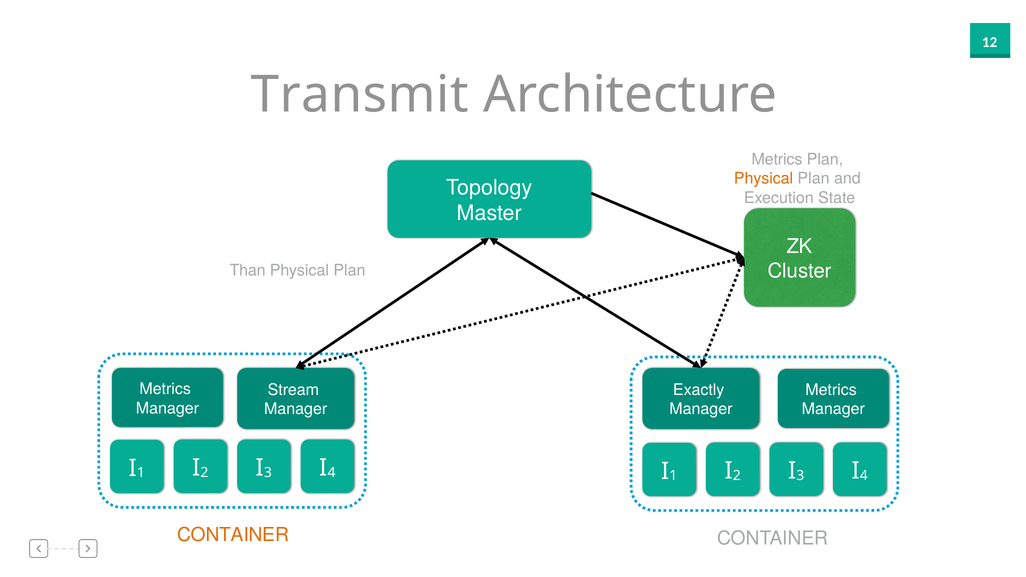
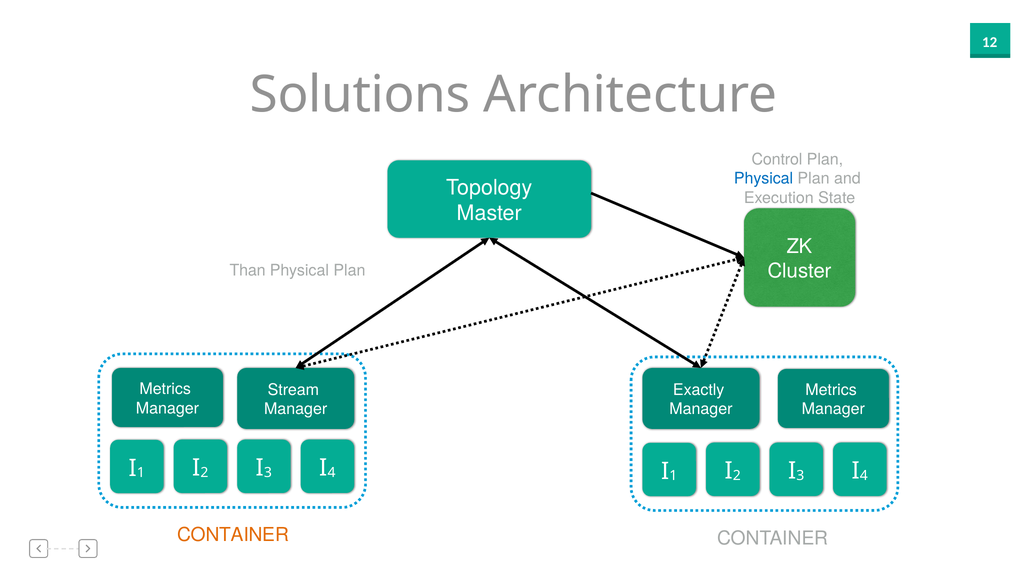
Transmit: Transmit -> Solutions
Metrics at (777, 159): Metrics -> Control
Physical at (764, 179) colour: orange -> blue
